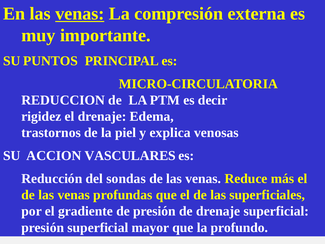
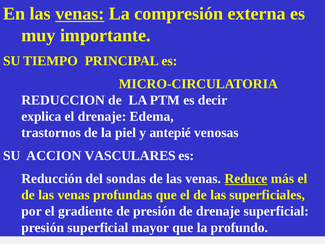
PUNTOS: PUNTOS -> TIEMPO
rigidez: rigidez -> explica
explica: explica -> antepié
Reduce underline: none -> present
